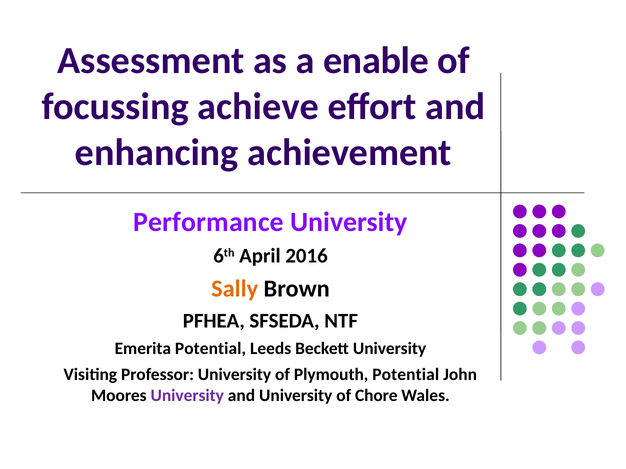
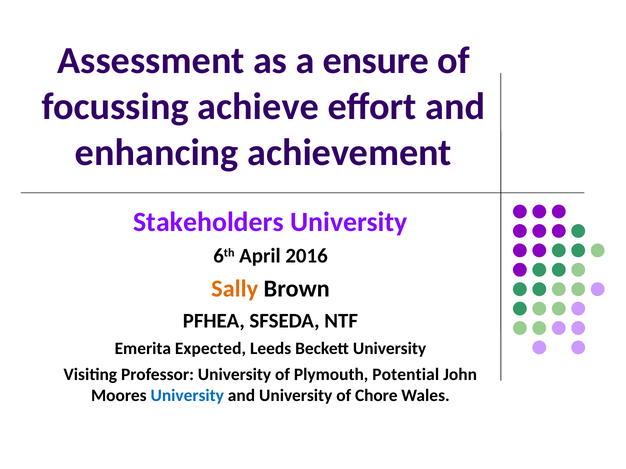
enable: enable -> ensure
Performance: Performance -> Stakeholders
Emerita Potential: Potential -> Expected
University at (187, 396) colour: purple -> blue
